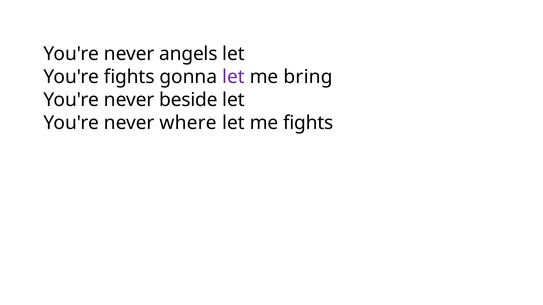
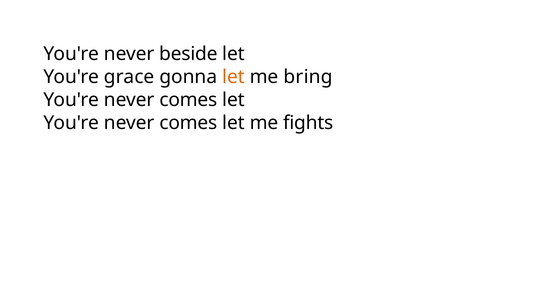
angels: angels -> beside
You're fights: fights -> grace
let at (233, 77) colour: purple -> orange
beside at (188, 100): beside -> comes
where at (188, 123): where -> comes
